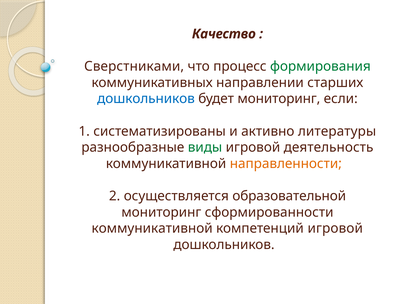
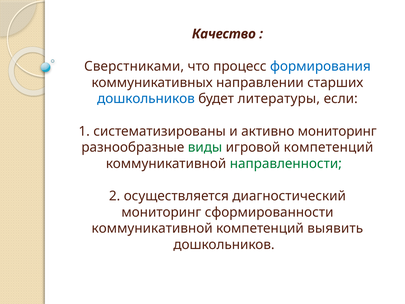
формирования colour: green -> blue
будет мониторинг: мониторинг -> литературы
активно литературы: литературы -> мониторинг
игровой деятельность: деятельность -> компетенций
направленности colour: orange -> green
образовательной: образовательной -> диагностический
компетенций игровой: игровой -> выявить
